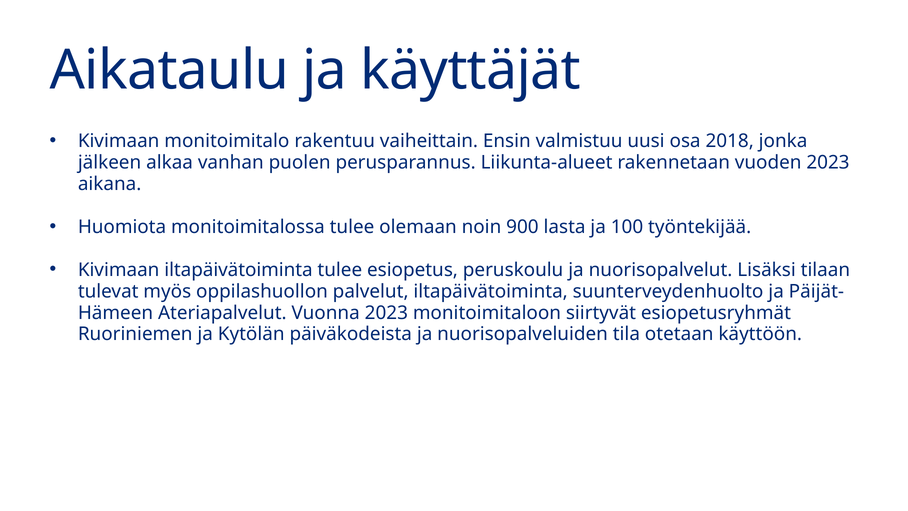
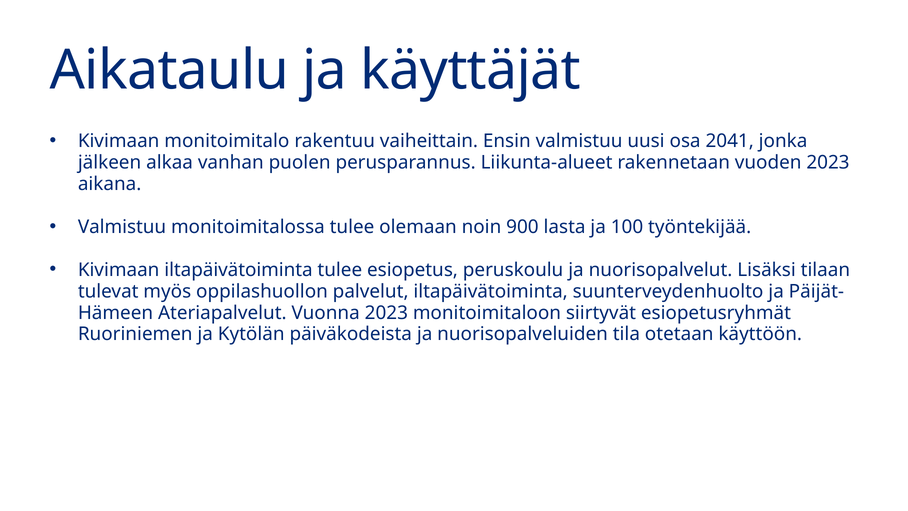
2018: 2018 -> 2041
Huomiota at (122, 227): Huomiota -> Valmistuu
